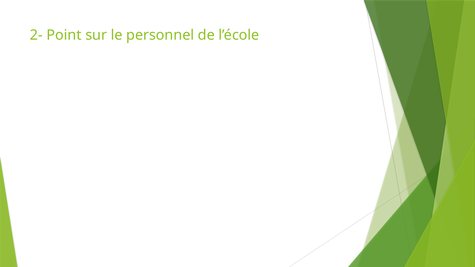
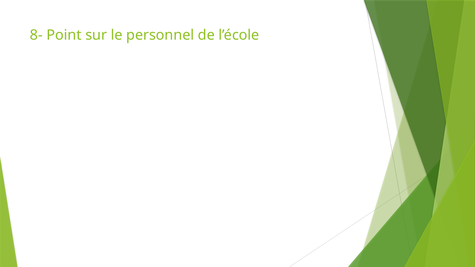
2-: 2- -> 8-
